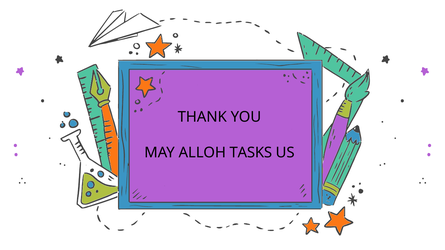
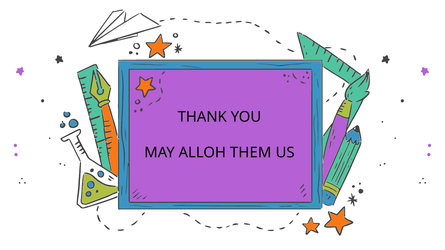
TASKS: TASKS -> THEM
